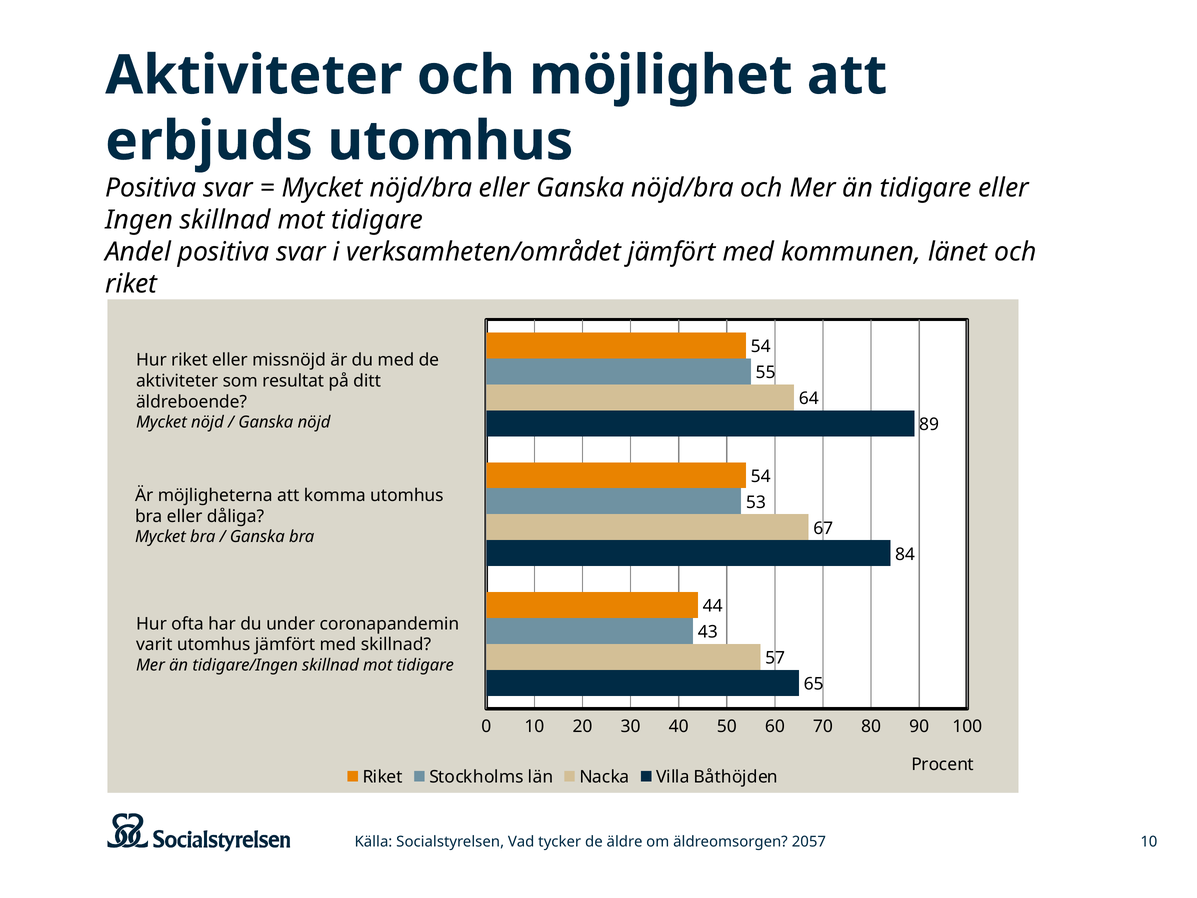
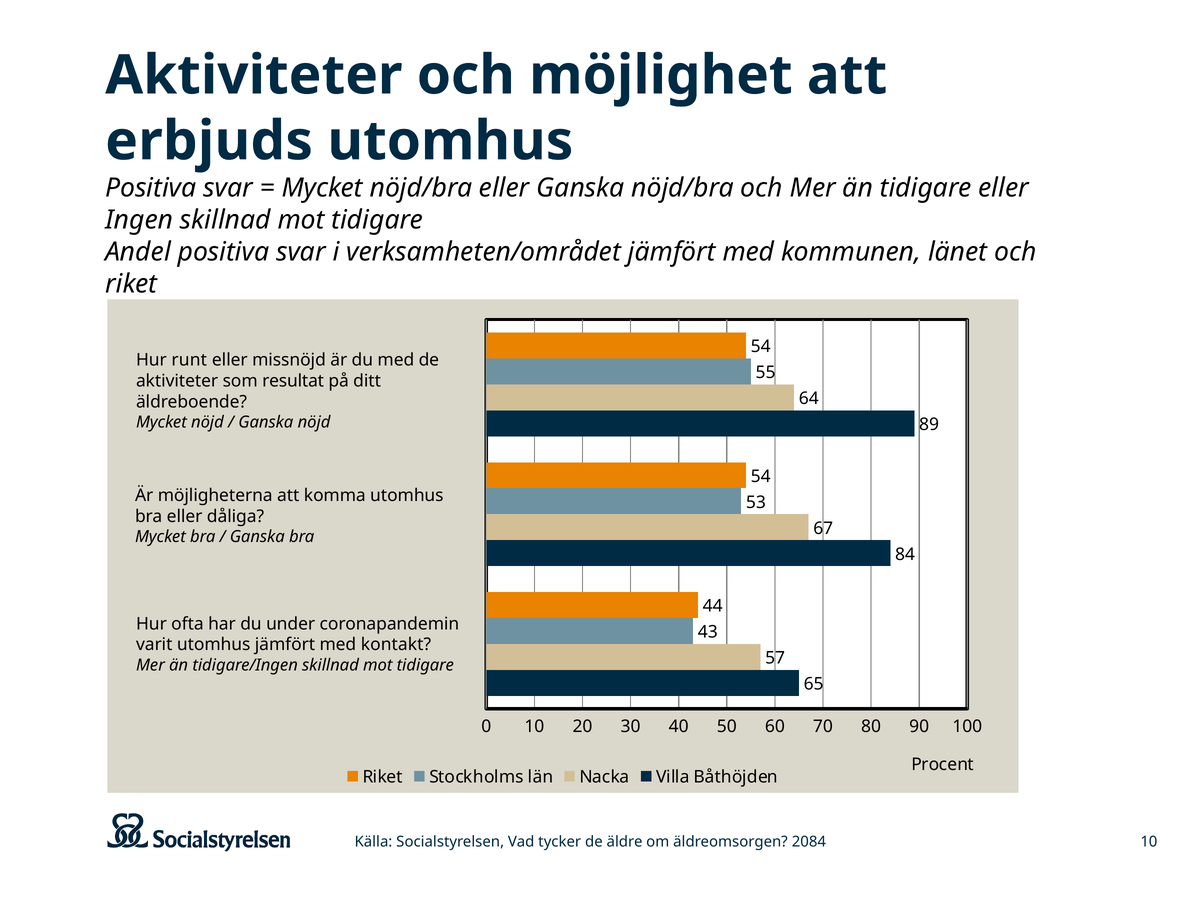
Hur riket: riket -> runt
med skillnad: skillnad -> kontakt
2057: 2057 -> 2084
